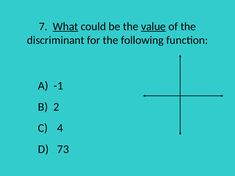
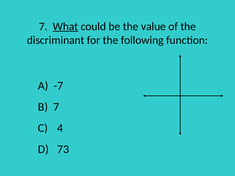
value underline: present -> none
-1: -1 -> -7
B 2: 2 -> 7
